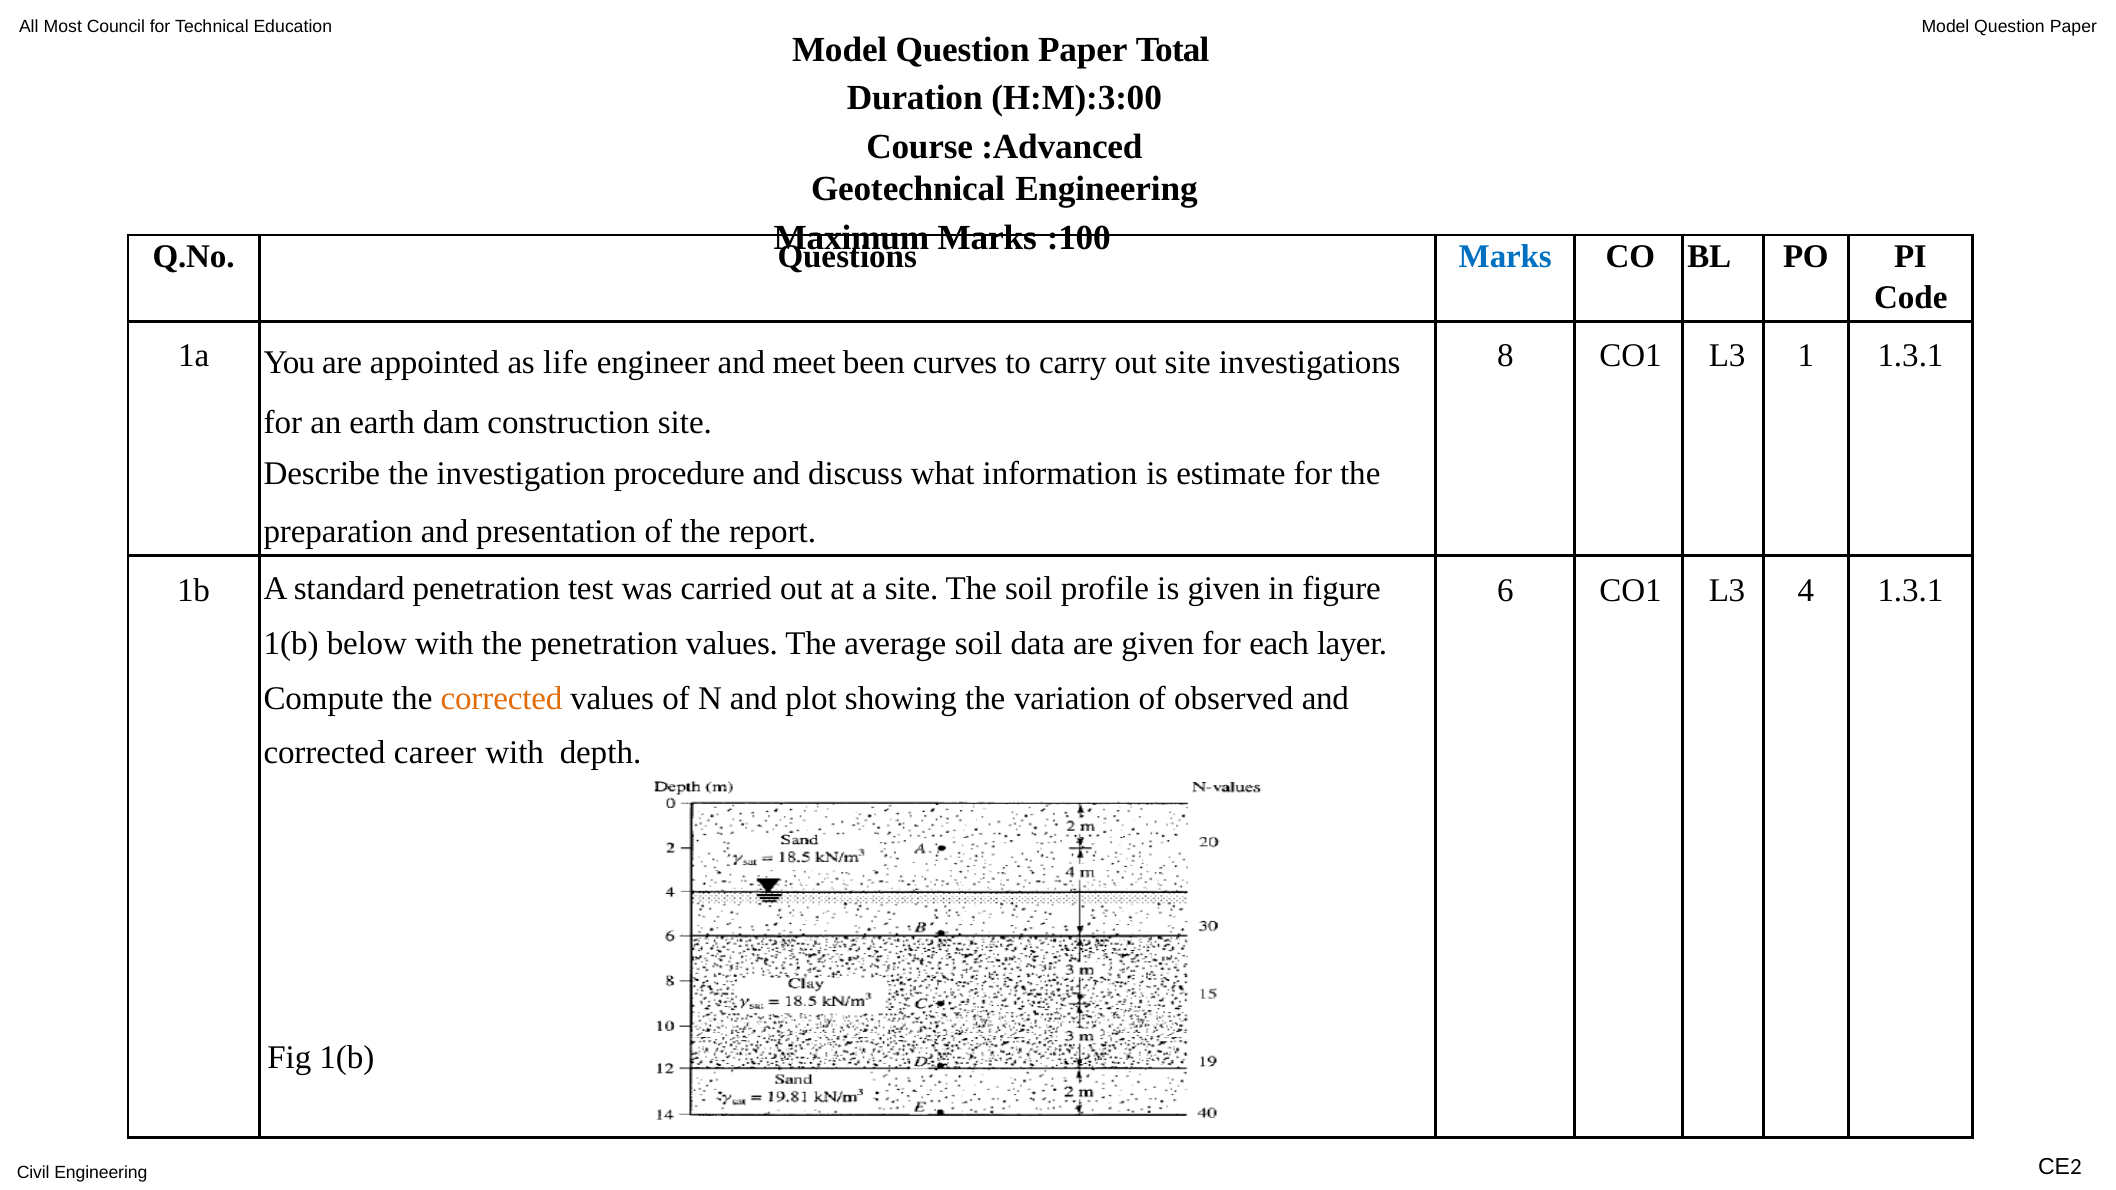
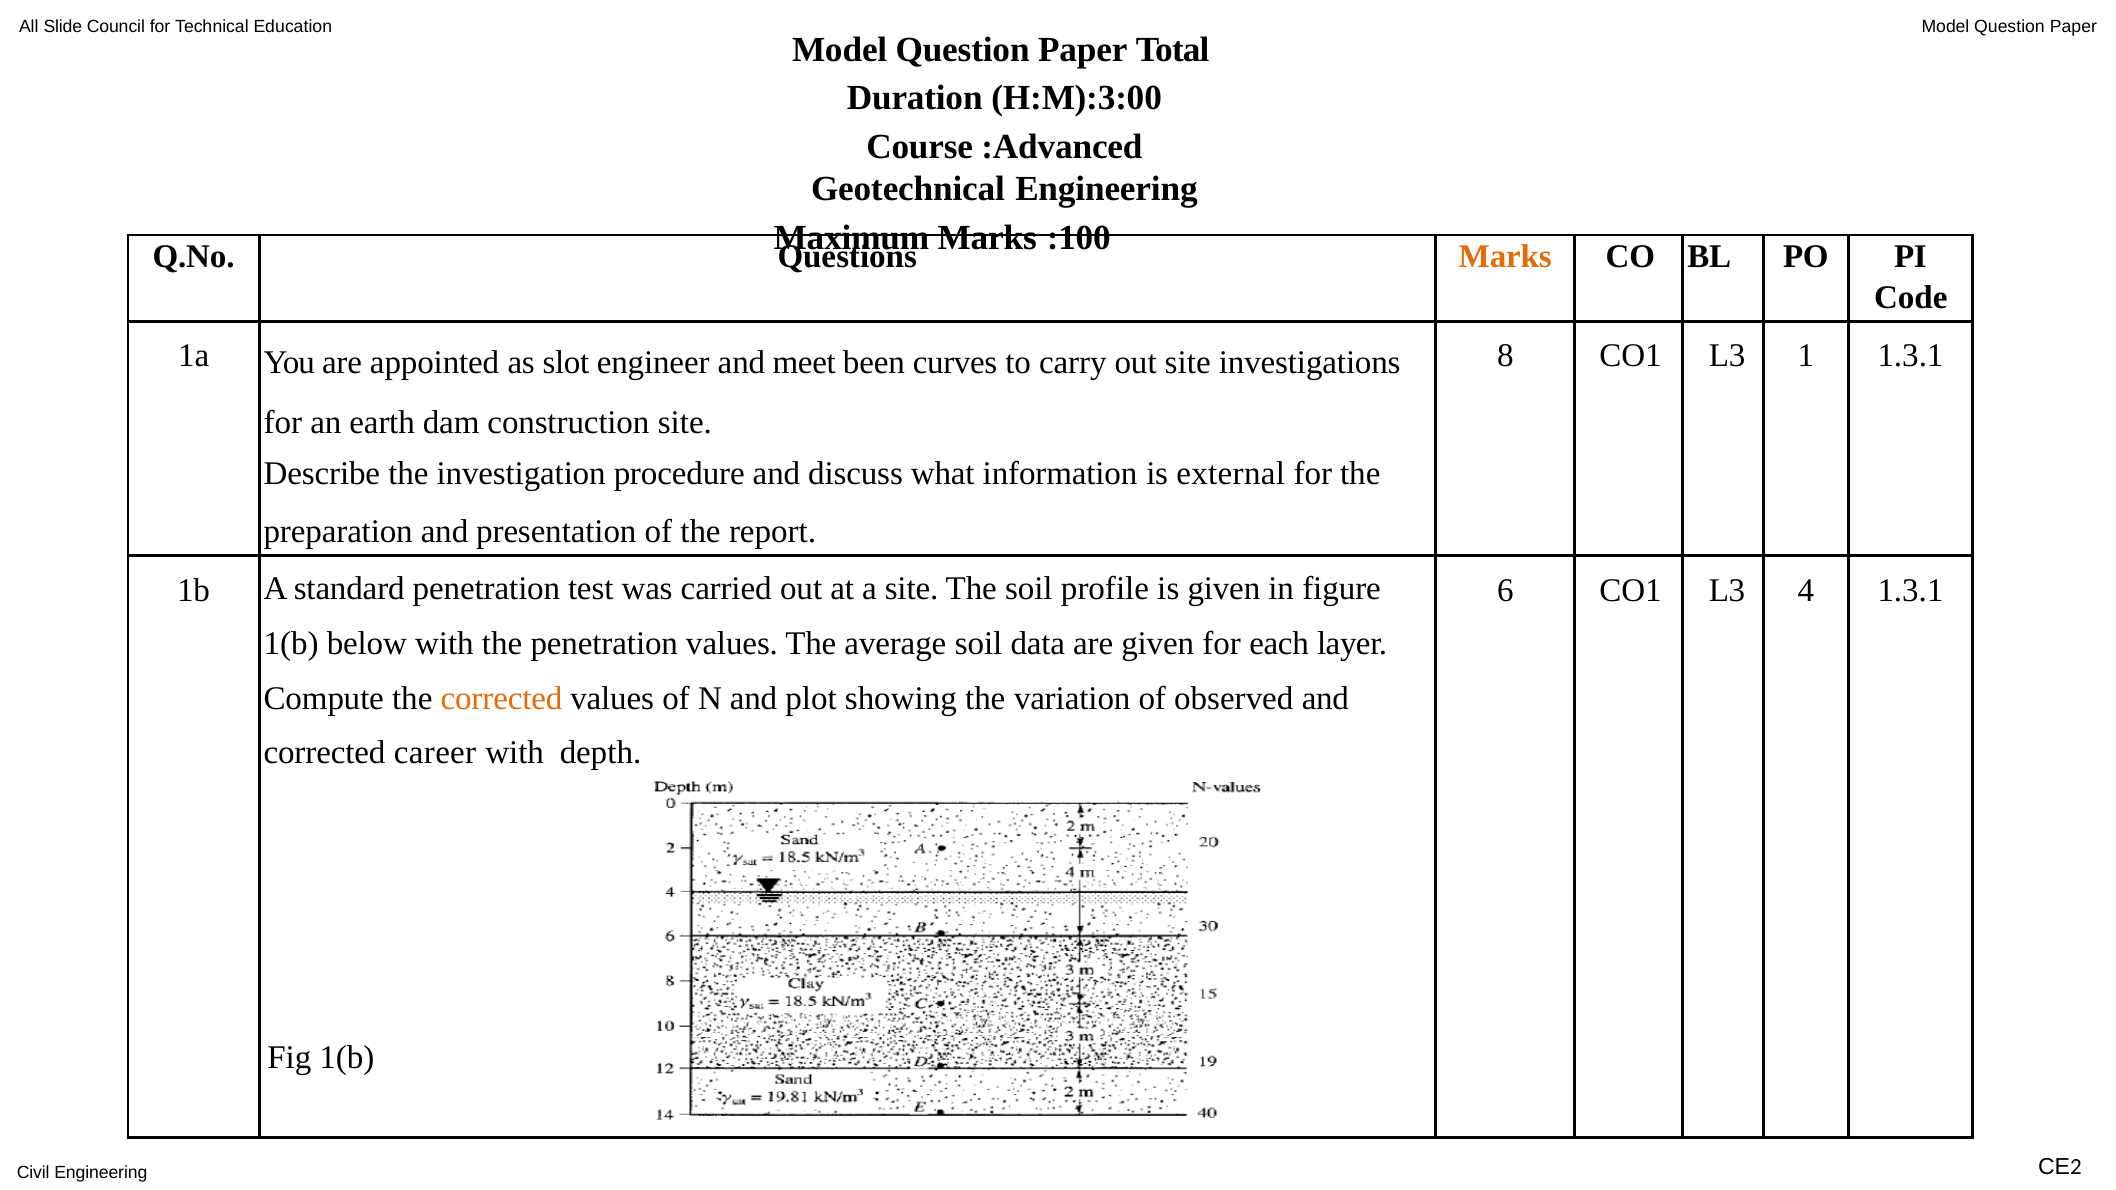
Most: Most -> Slide
Marks at (1505, 257) colour: blue -> orange
life: life -> slot
estimate: estimate -> external
